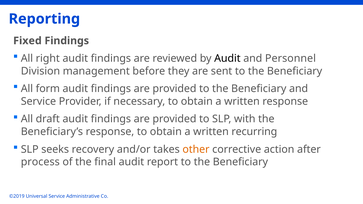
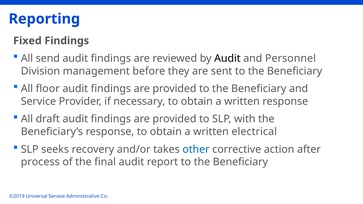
right: right -> send
form: form -> floor
recurring: recurring -> electrical
other colour: orange -> blue
